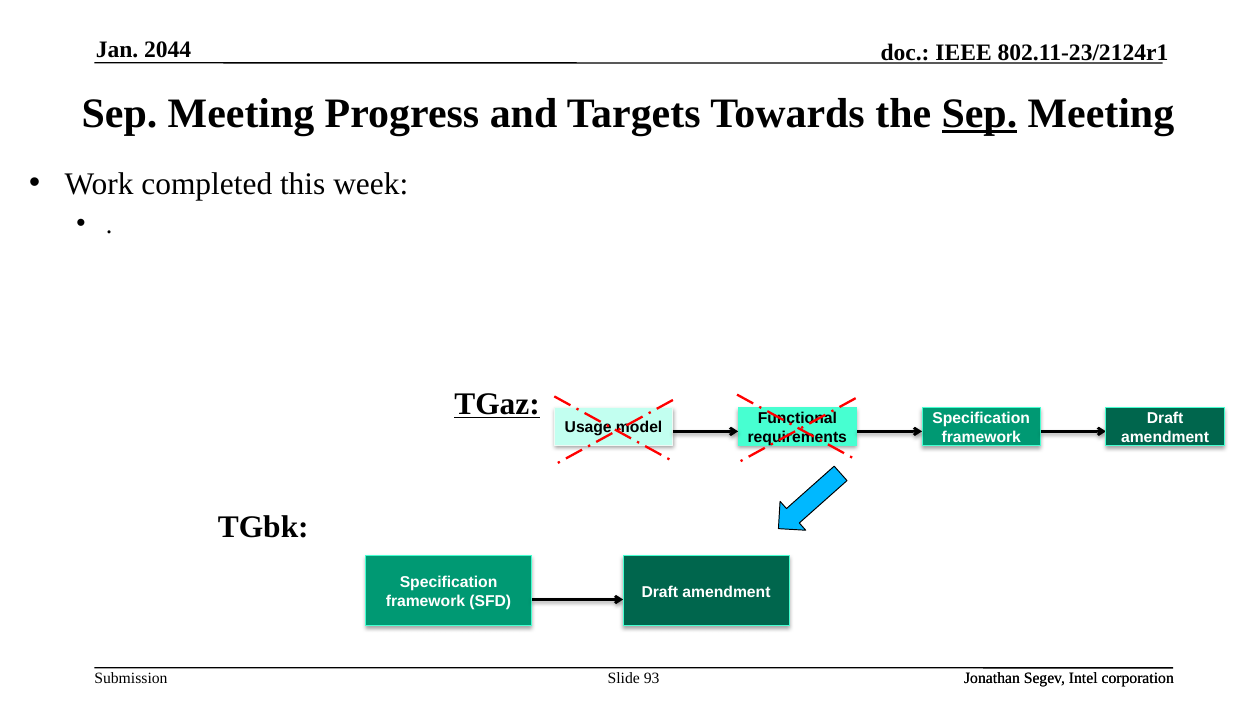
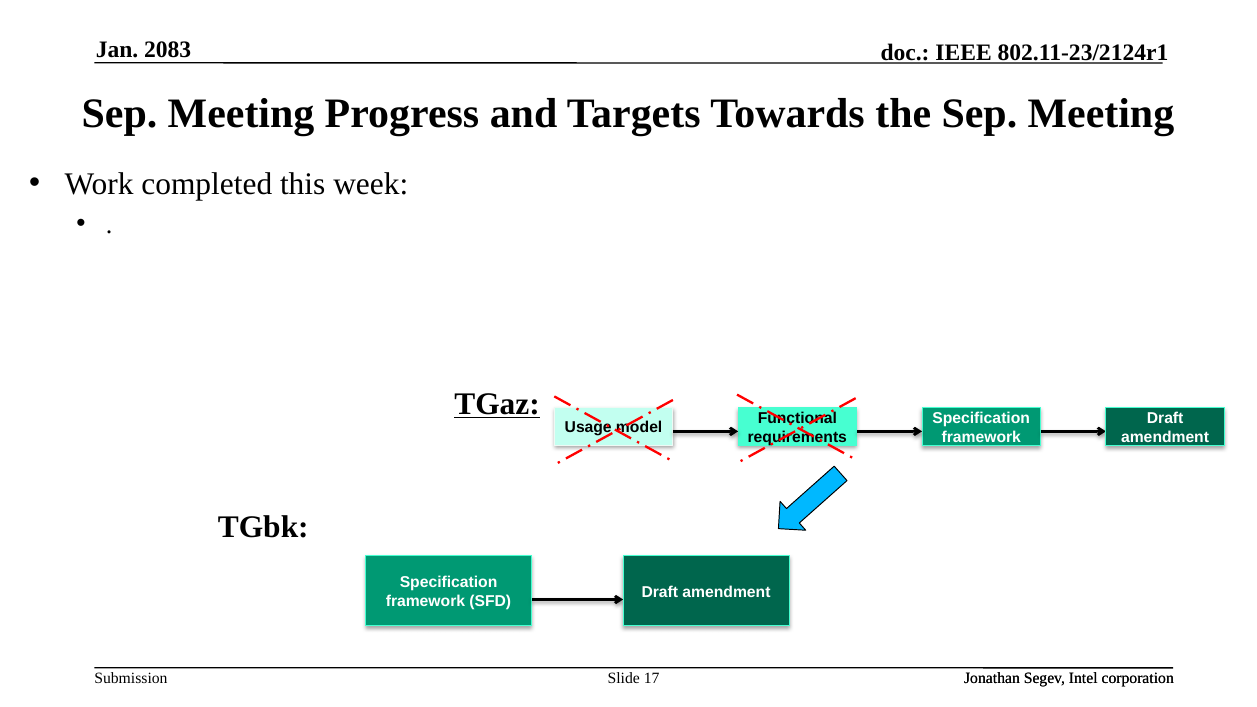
2044: 2044 -> 2083
Sep at (979, 114) underline: present -> none
93: 93 -> 17
